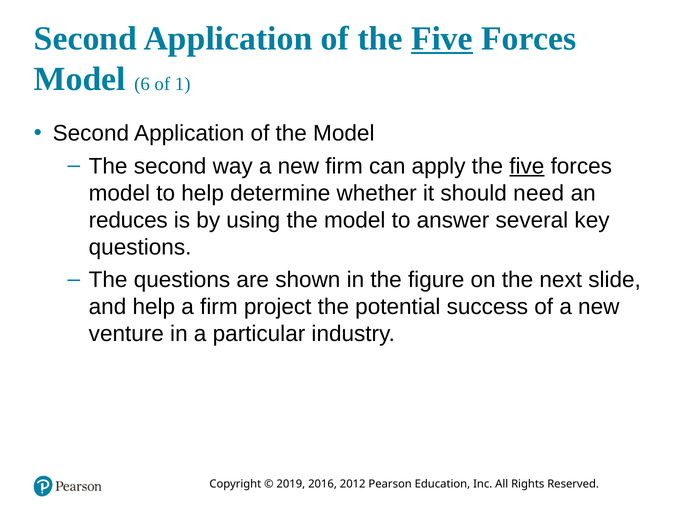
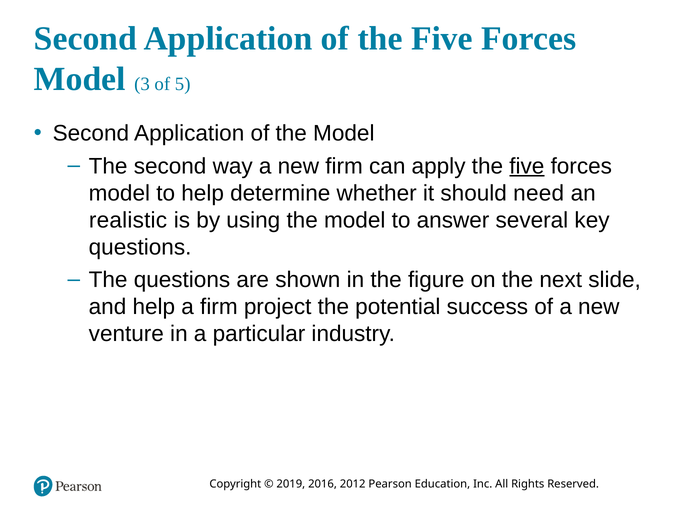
Five at (442, 39) underline: present -> none
6: 6 -> 3
1: 1 -> 5
reduces: reduces -> realistic
